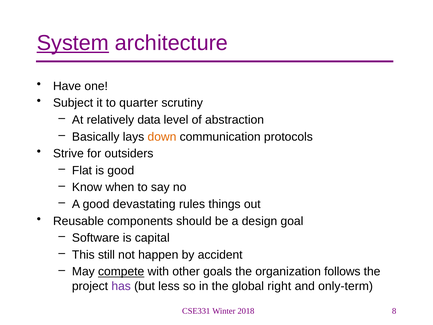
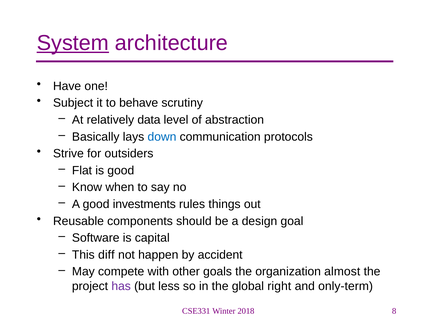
quarter: quarter -> behave
down colour: orange -> blue
devastating: devastating -> investments
still: still -> diff
compete underline: present -> none
follows: follows -> almost
